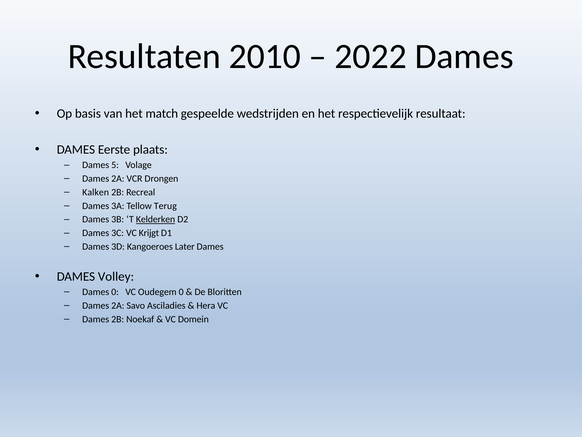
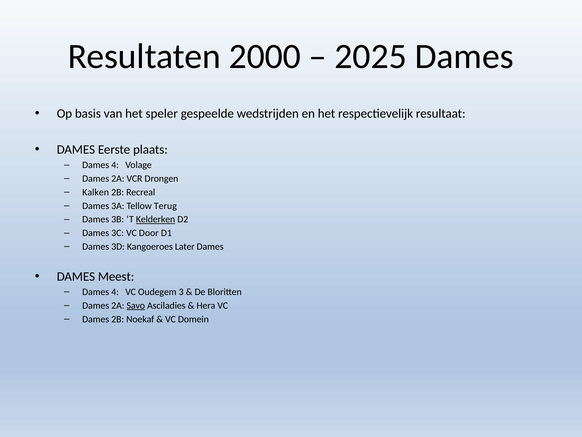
2010: 2010 -> 2000
2022: 2022 -> 2025
match: match -> speler
5 at (115, 165): 5 -> 4
Krijgt: Krijgt -> Door
Volley: Volley -> Meest
0 at (115, 292): 0 -> 4
Oudegem 0: 0 -> 3
Savo underline: none -> present
